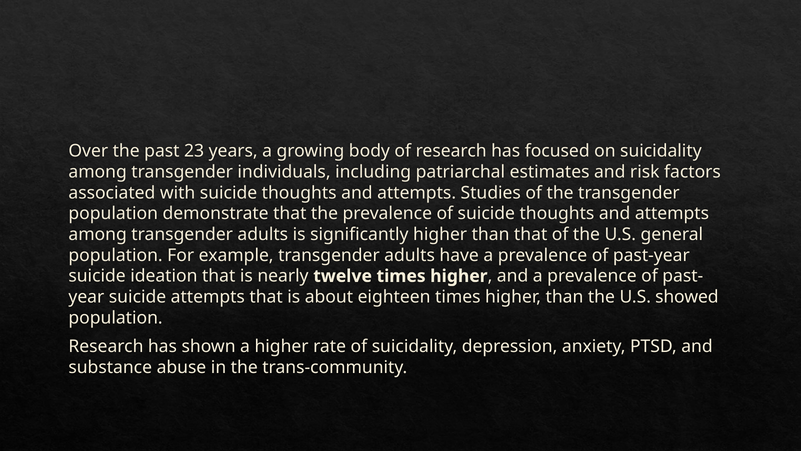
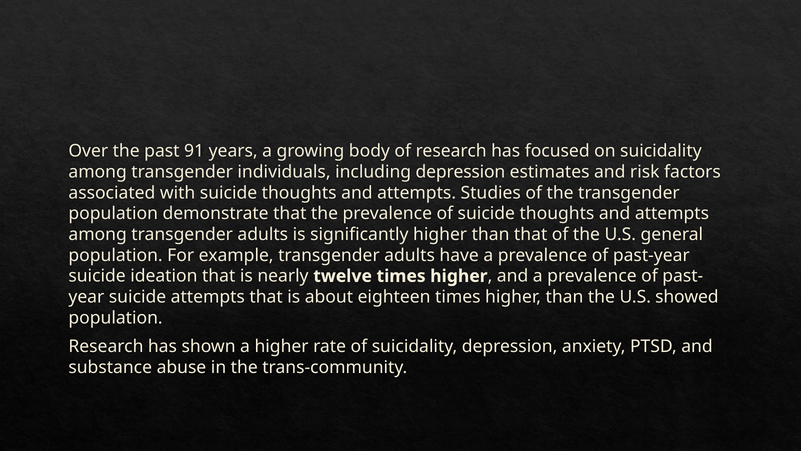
23: 23 -> 91
including patriarchal: patriarchal -> depression
